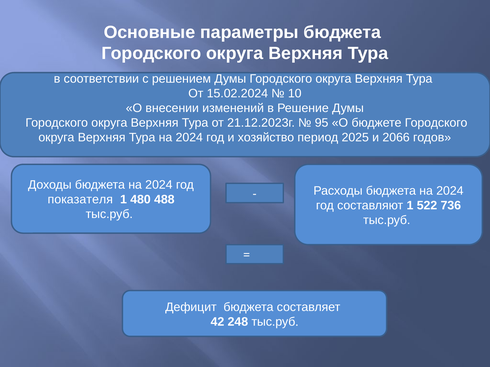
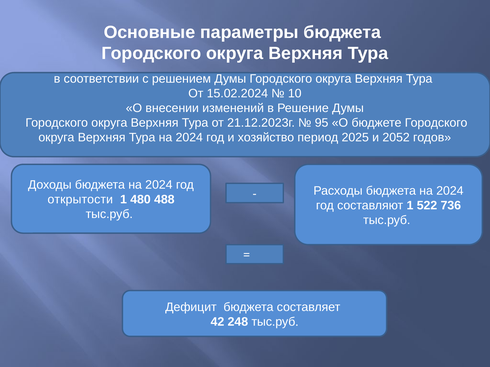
2066: 2066 -> 2052
показателя: показателя -> открытости
